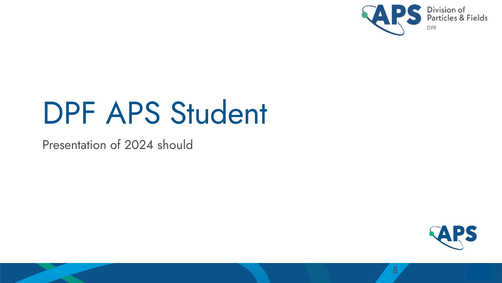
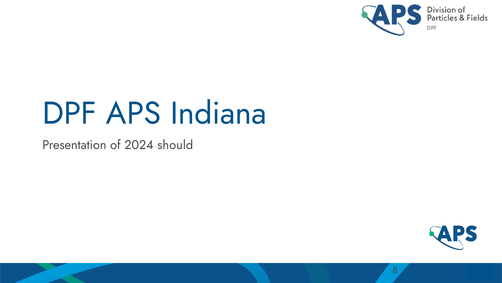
Student: Student -> Indiana
